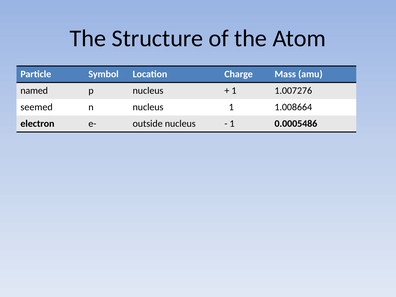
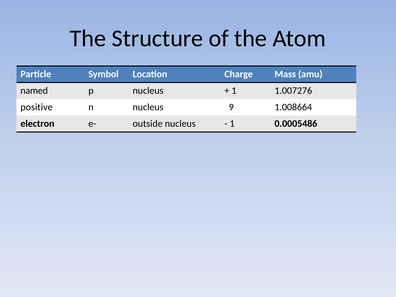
seemed: seemed -> positive
nucleus 1: 1 -> 9
